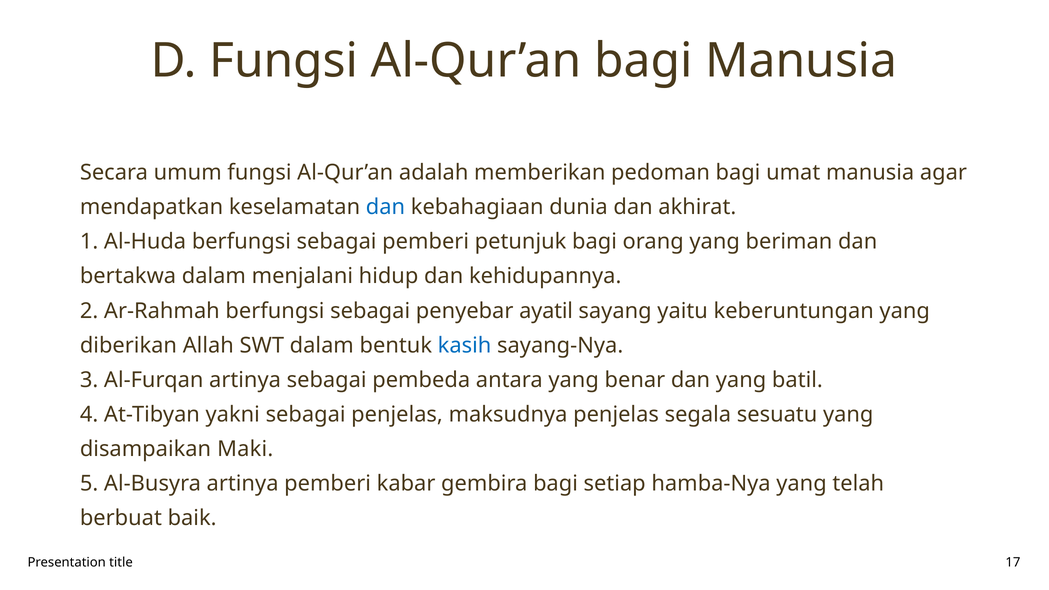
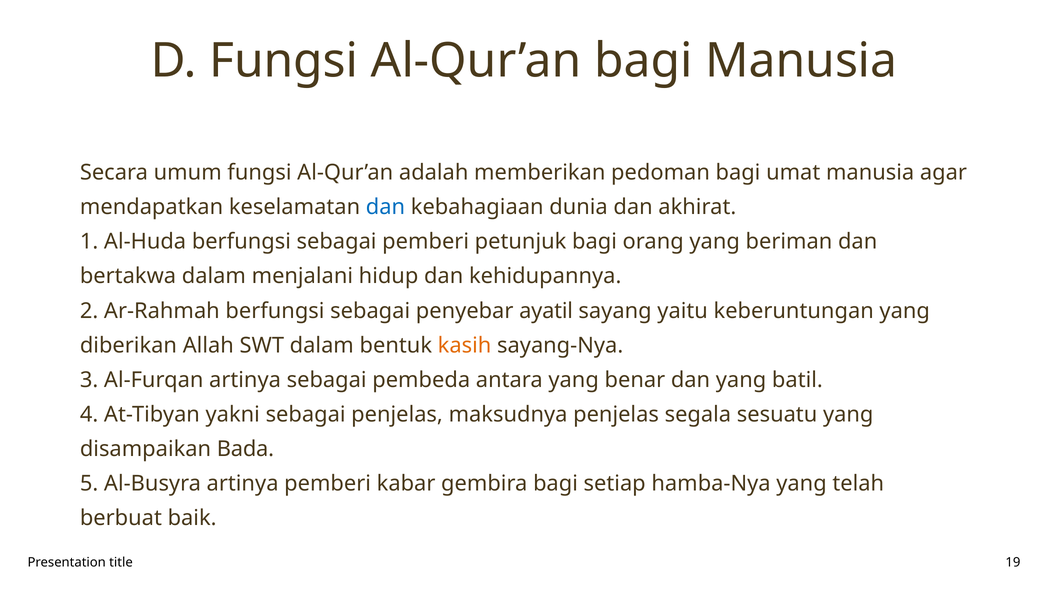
kasih colour: blue -> orange
Maki: Maki -> Bada
17: 17 -> 19
